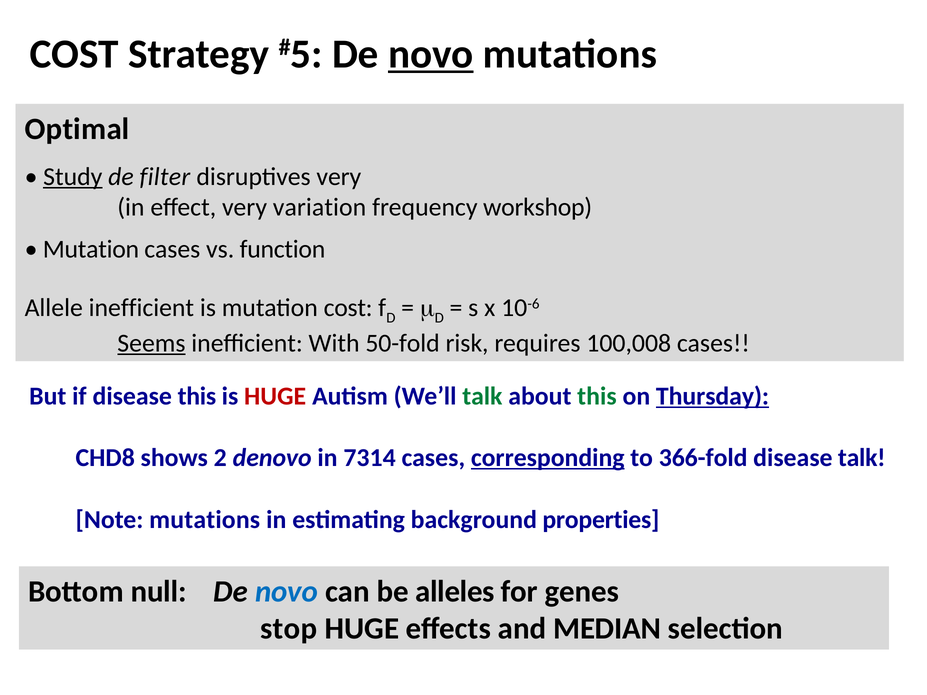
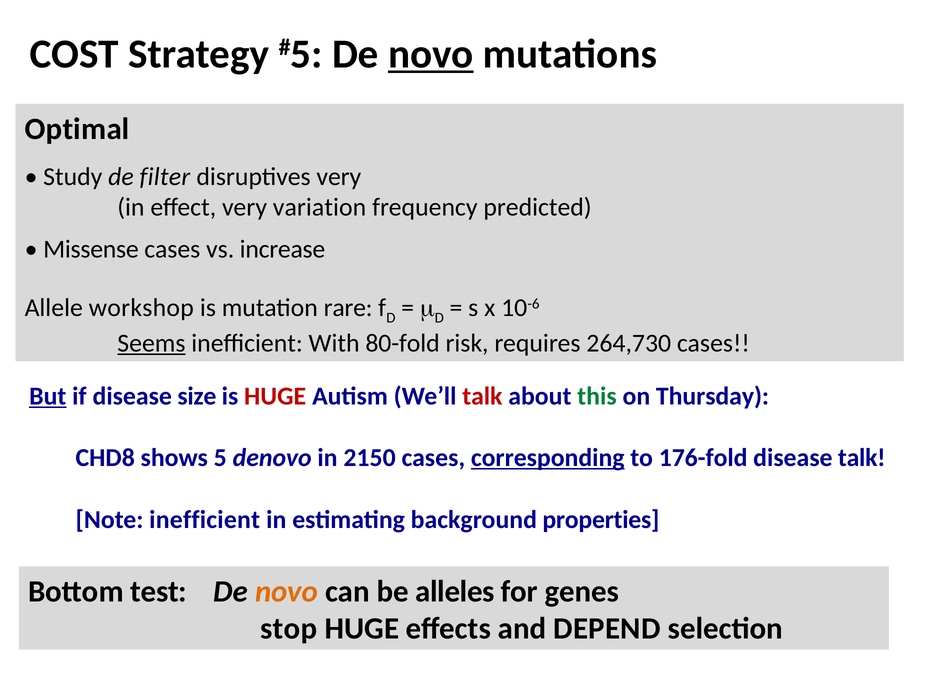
Study underline: present -> none
workshop: workshop -> predicted
Mutation at (91, 249): Mutation -> Missense
function: function -> increase
Allele inefficient: inefficient -> workshop
mutation cost: cost -> rare
50-fold: 50-fold -> 80-fold
100,008: 100,008 -> 264,730
But underline: none -> present
disease this: this -> size
talk at (482, 396) colour: green -> red
Thursday underline: present -> none
2: 2 -> 5
7314: 7314 -> 2150
366-fold: 366-fold -> 176-fold
Note mutations: mutations -> inefficient
null: null -> test
novo at (287, 592) colour: blue -> orange
MEDIAN: MEDIAN -> DEPEND
